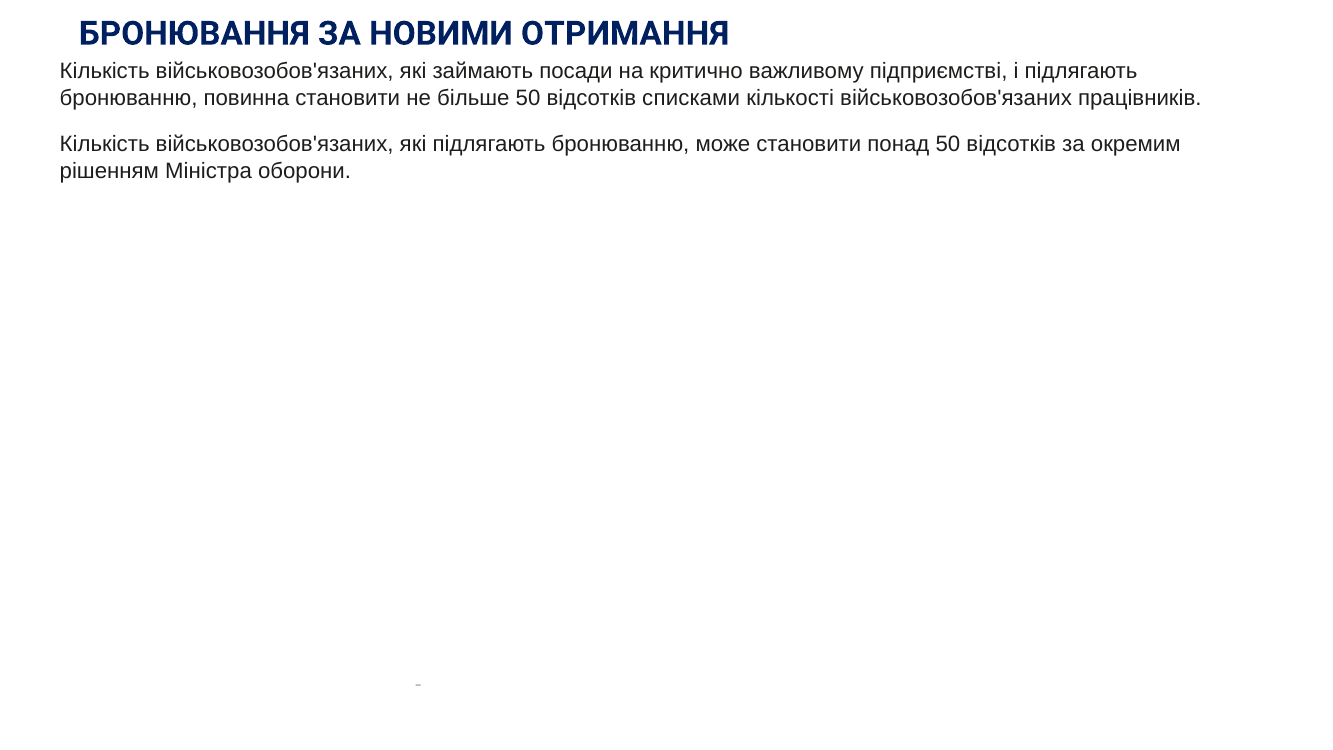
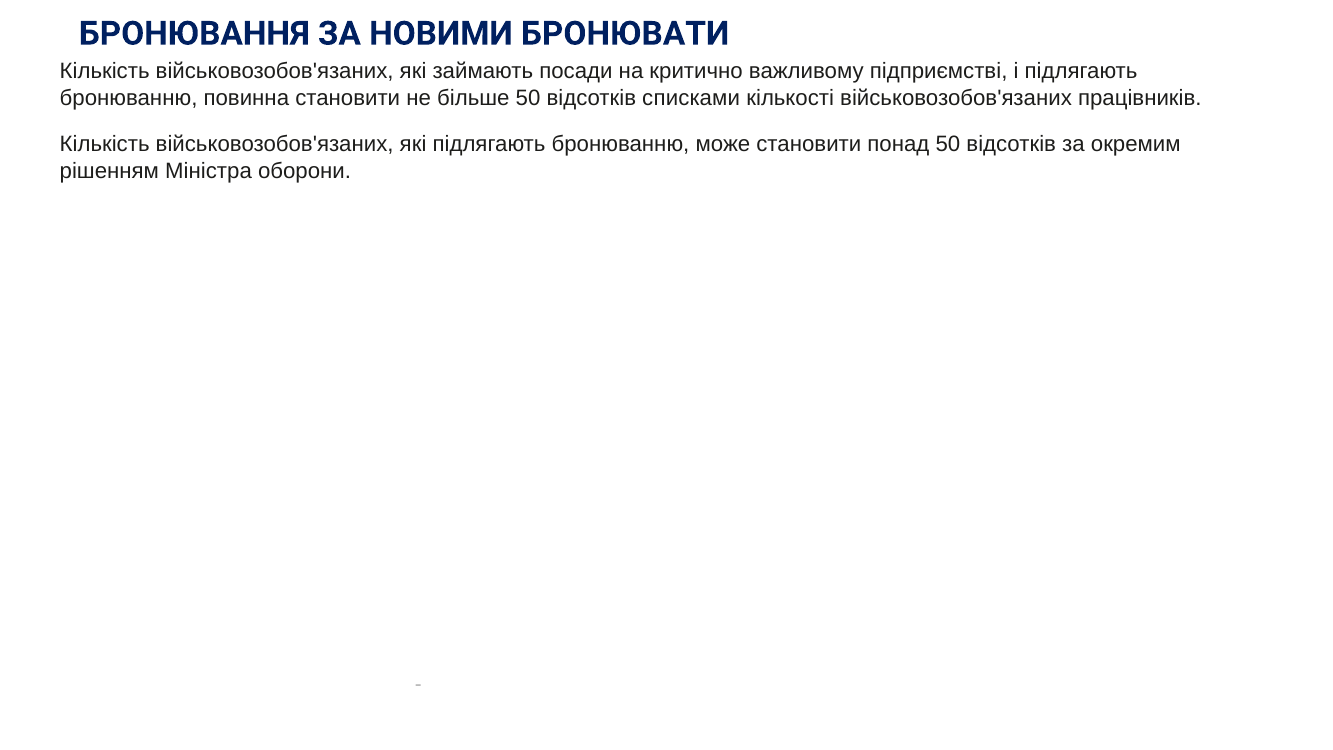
ОТРИМАННЯ: ОТРИМАННЯ -> БРОНЮВАТИ
